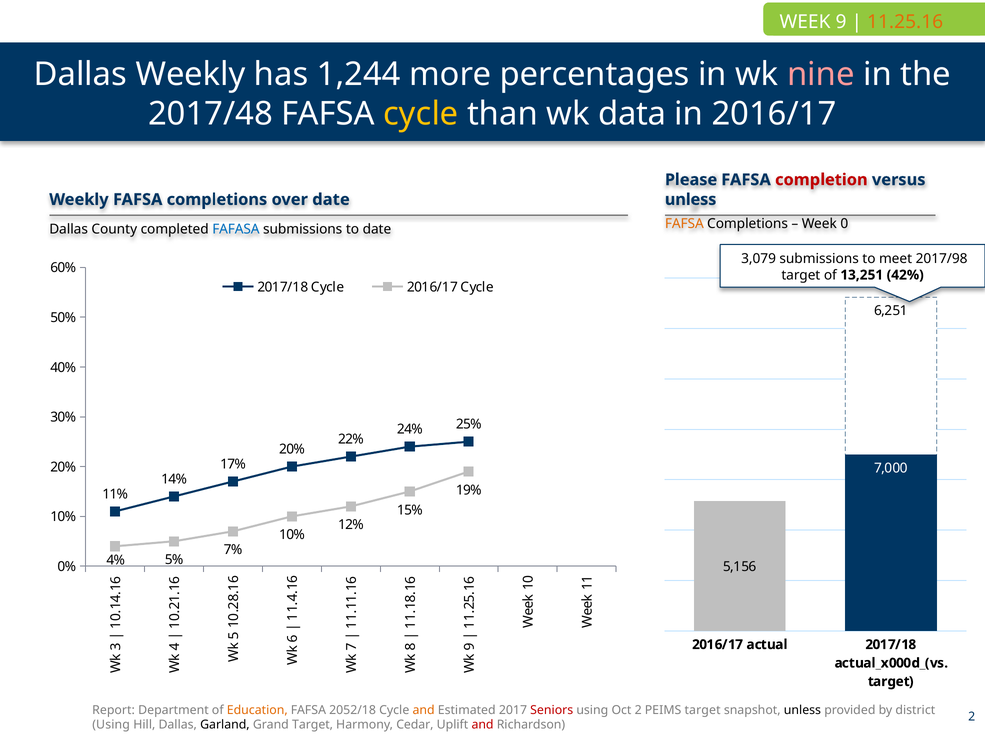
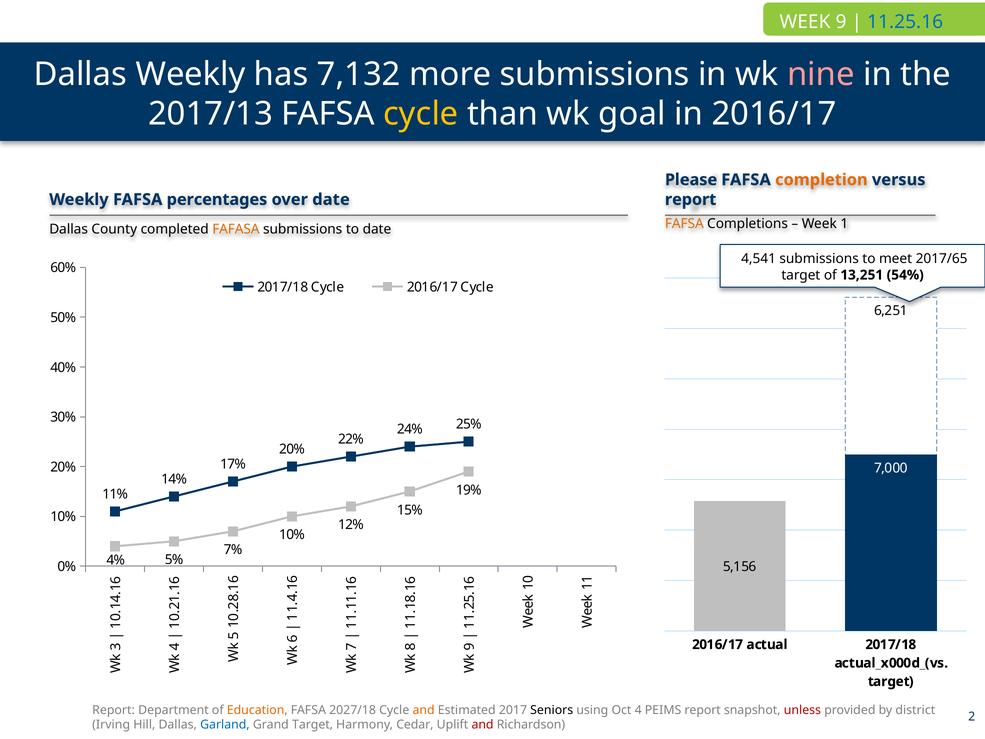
11.25.16 colour: orange -> blue
1,244: 1,244 -> 7,132
more percentages: percentages -> submissions
2017/48: 2017/48 -> 2017/13
data: data -> goal
completion colour: red -> orange
unless at (691, 199): unless -> report
Weekly FAFSA completions: completions -> percentages
FAFASA colour: blue -> orange
Week 0: 0 -> 1
3,079: 3,079 -> 4,541
2017/98: 2017/98 -> 2017/65
42%: 42% -> 54%
2052/18: 2052/18 -> 2027/18
Seniors colour: red -> black
Oct 2: 2 -> 4
PEIMS target: target -> report
unless at (802, 710) colour: black -> red
Using at (111, 725): Using -> Irving
Garland colour: black -> blue
